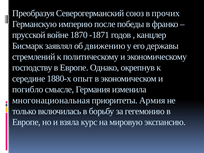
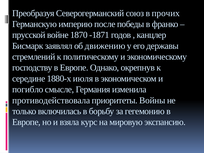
опыт: опыт -> июля
многонациональная: многонациональная -> противодействовала
Армия: Армия -> Войны
